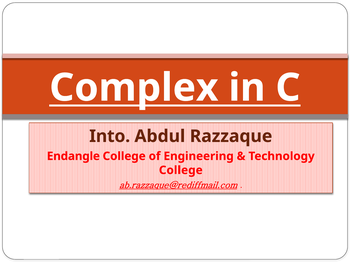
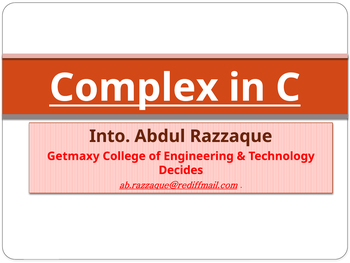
Endangle: Endangle -> Getmaxy
College at (181, 170): College -> Decides
